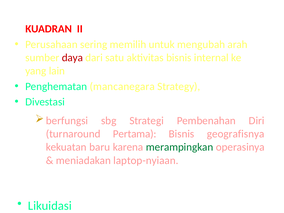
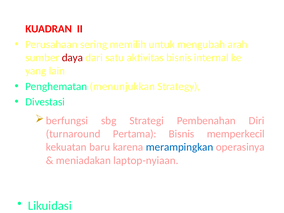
mancanegara: mancanegara -> menunjukkan
geografisnya: geografisnya -> memperkecil
merampingkan colour: green -> blue
